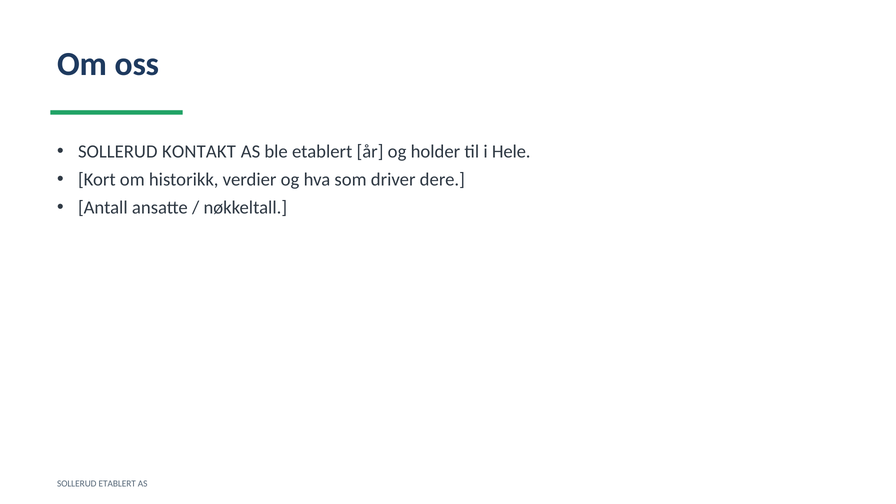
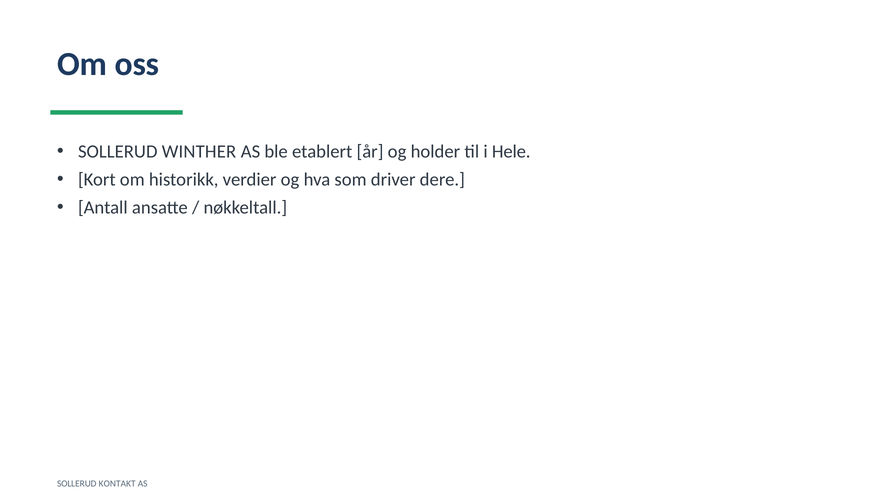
KONTAKT: KONTAKT -> WINTHER
SOLLERUD ETABLERT: ETABLERT -> KONTAKT
